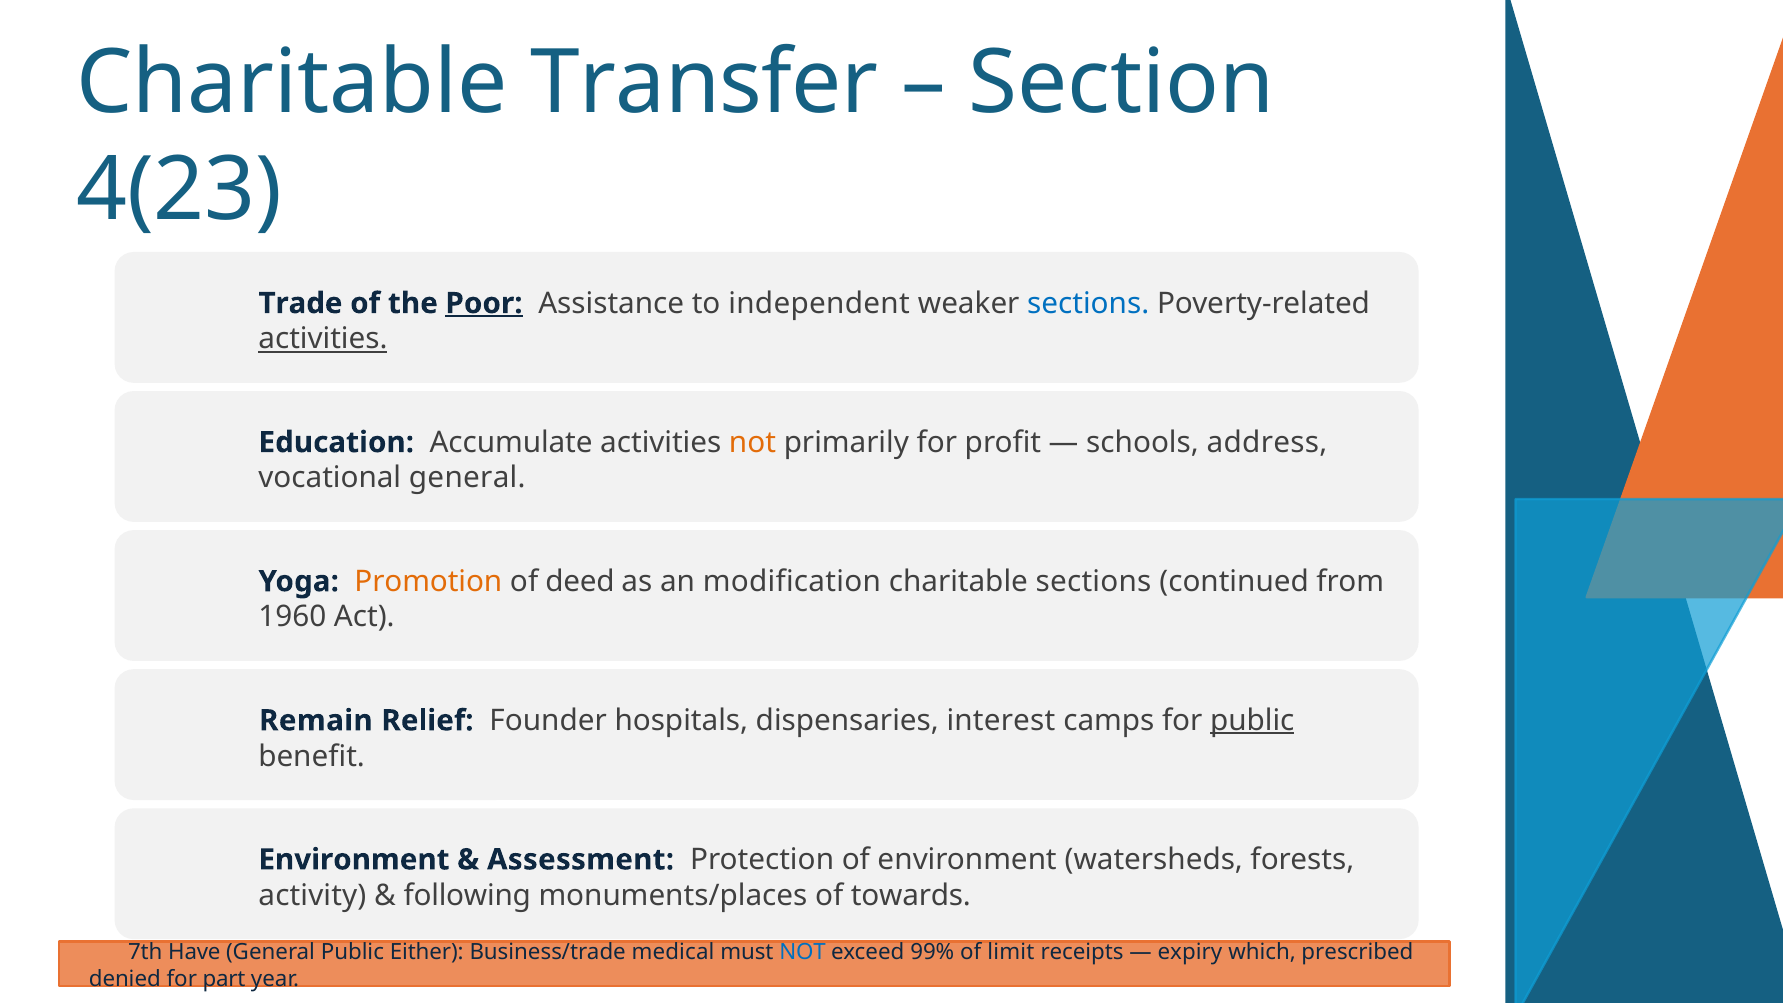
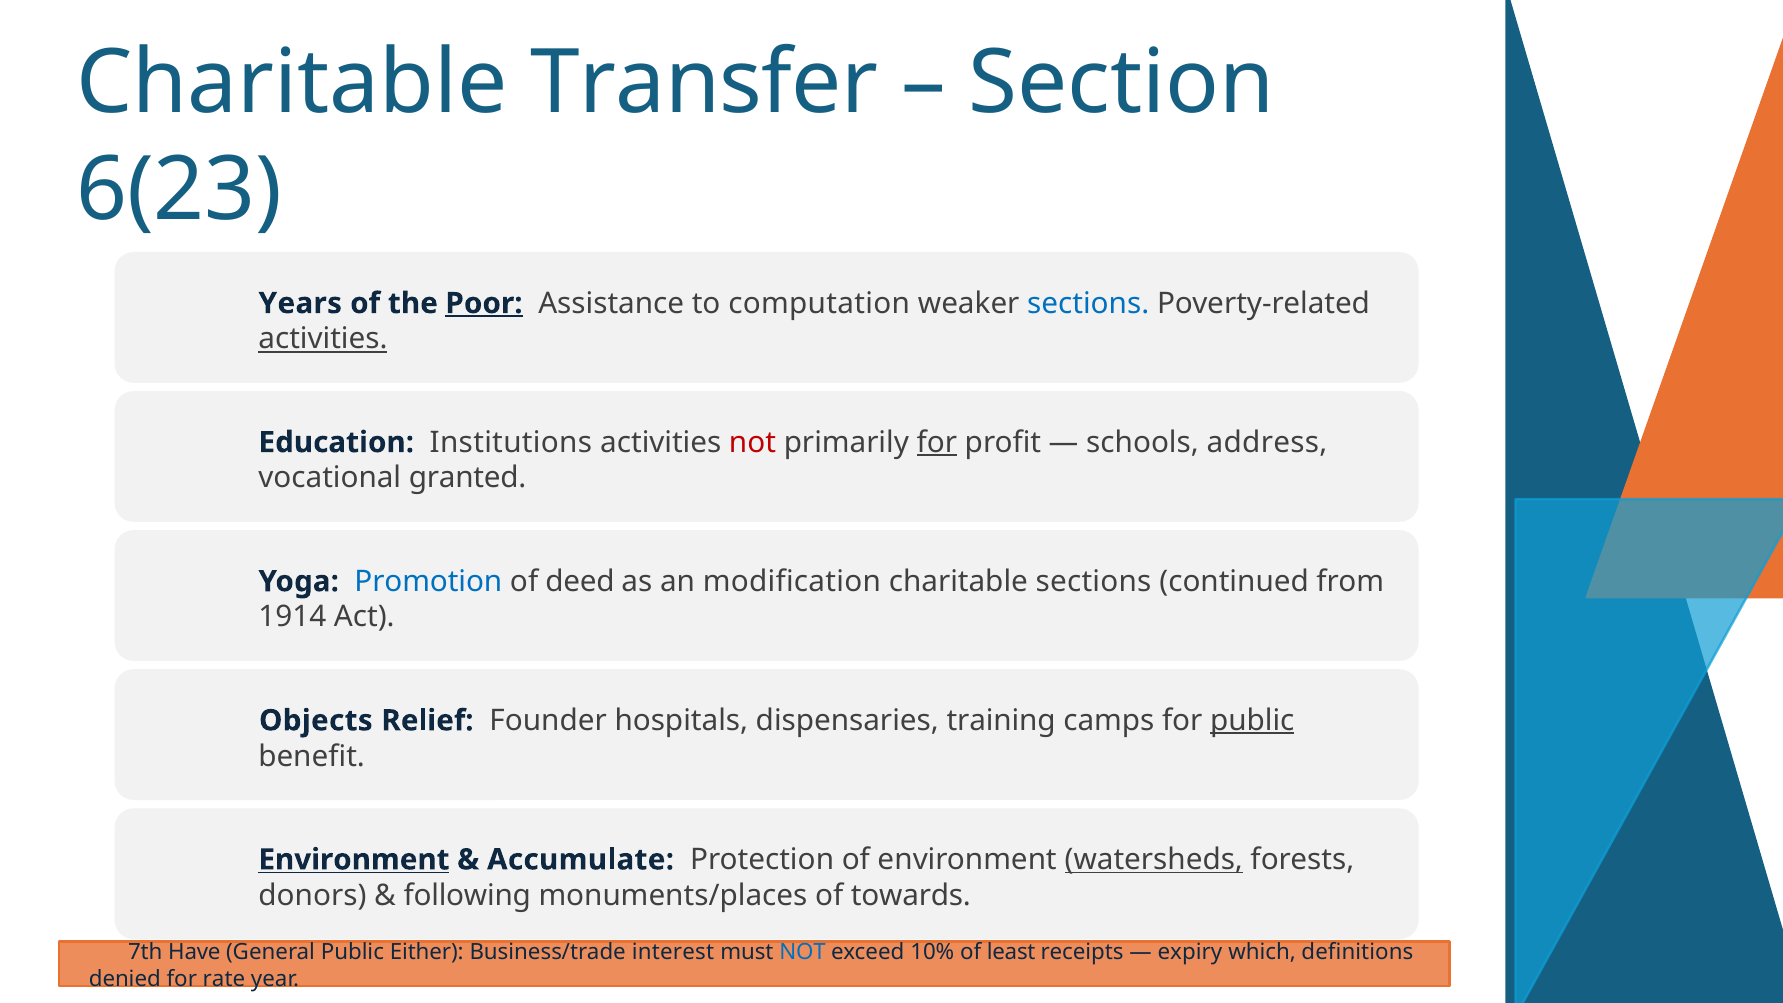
4(23: 4(23 -> 6(23
Trade: Trade -> Years
independent: independent -> computation
Accumulate: Accumulate -> Institutions
not at (753, 442) colour: orange -> red
for at (937, 442) underline: none -> present
vocational general: general -> granted
Promotion colour: orange -> blue
1960: 1960 -> 1914
Remain: Remain -> Objects
interest: interest -> training
Environment at (354, 860) underline: none -> present
Assessment: Assessment -> Accumulate
watersheds underline: none -> present
activity: activity -> donors
medical: medical -> interest
99%: 99% -> 10%
limit: limit -> least
prescribed: prescribed -> definitions
part: part -> rate
